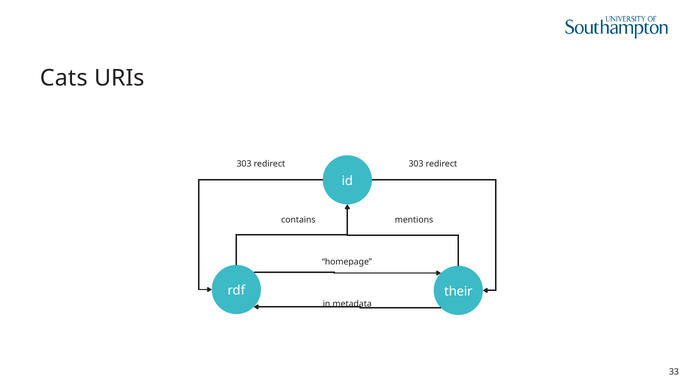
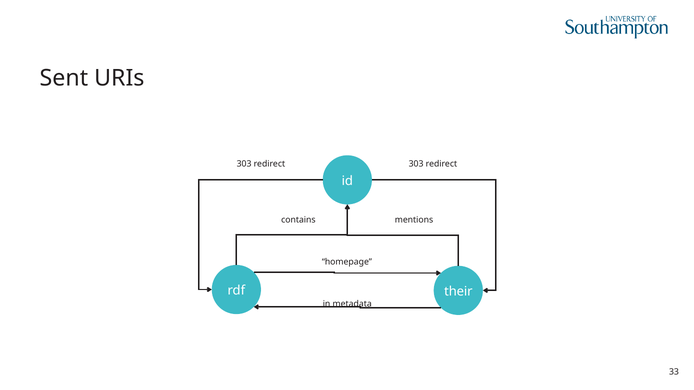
Cats: Cats -> Sent
